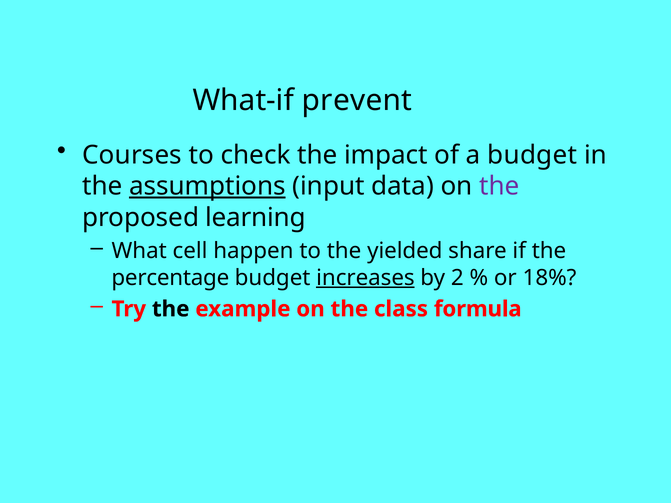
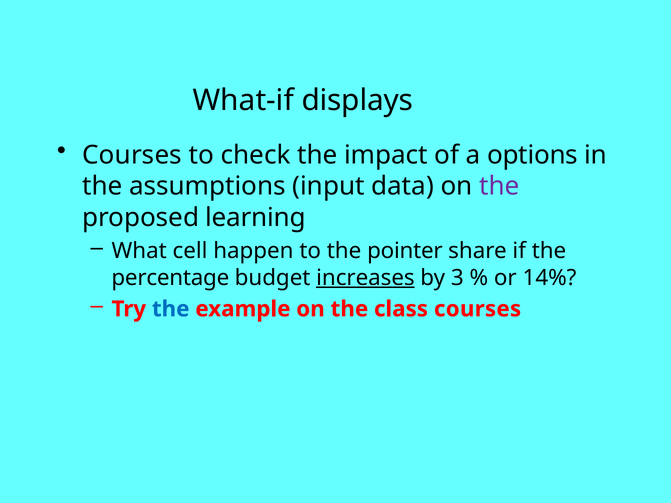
prevent: prevent -> displays
a budget: budget -> options
assumptions underline: present -> none
yielded: yielded -> pointer
2: 2 -> 3
18%: 18% -> 14%
the at (171, 309) colour: black -> blue
class formula: formula -> courses
